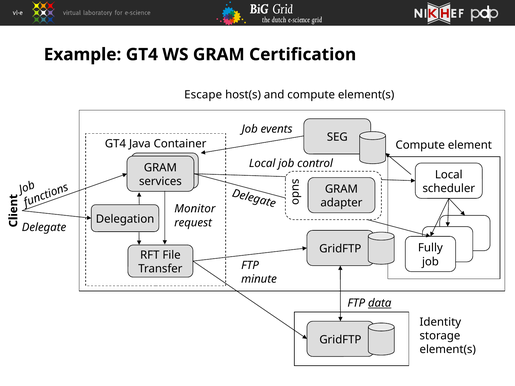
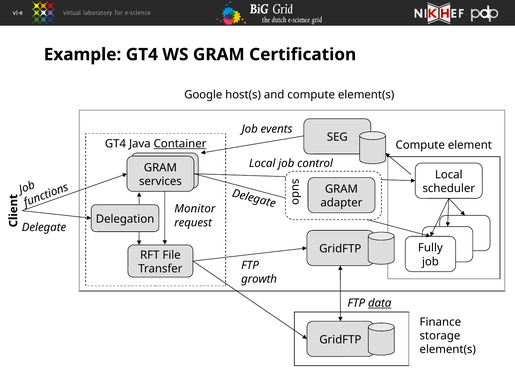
Escape: Escape -> Google
Container underline: none -> present
minute: minute -> growth
Identity: Identity -> Finance
